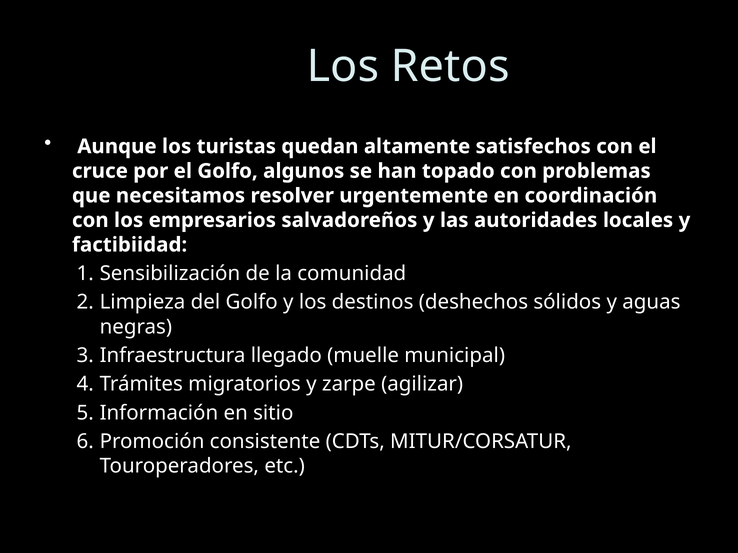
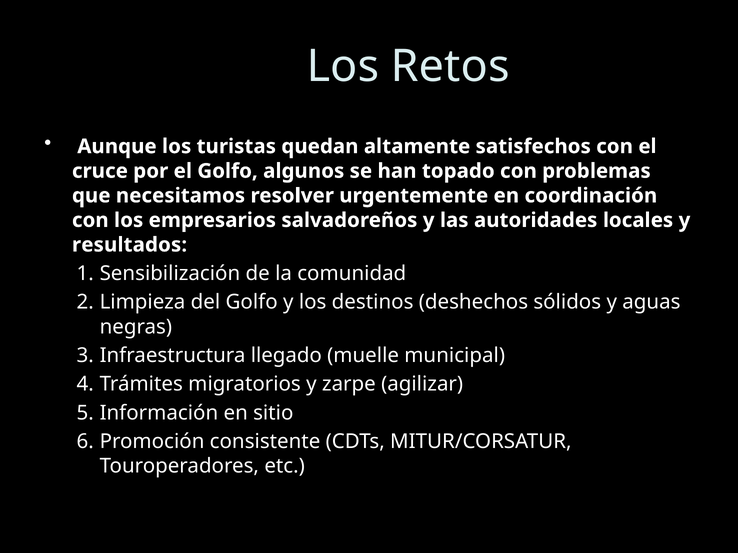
factibiidad: factibiidad -> resultados
